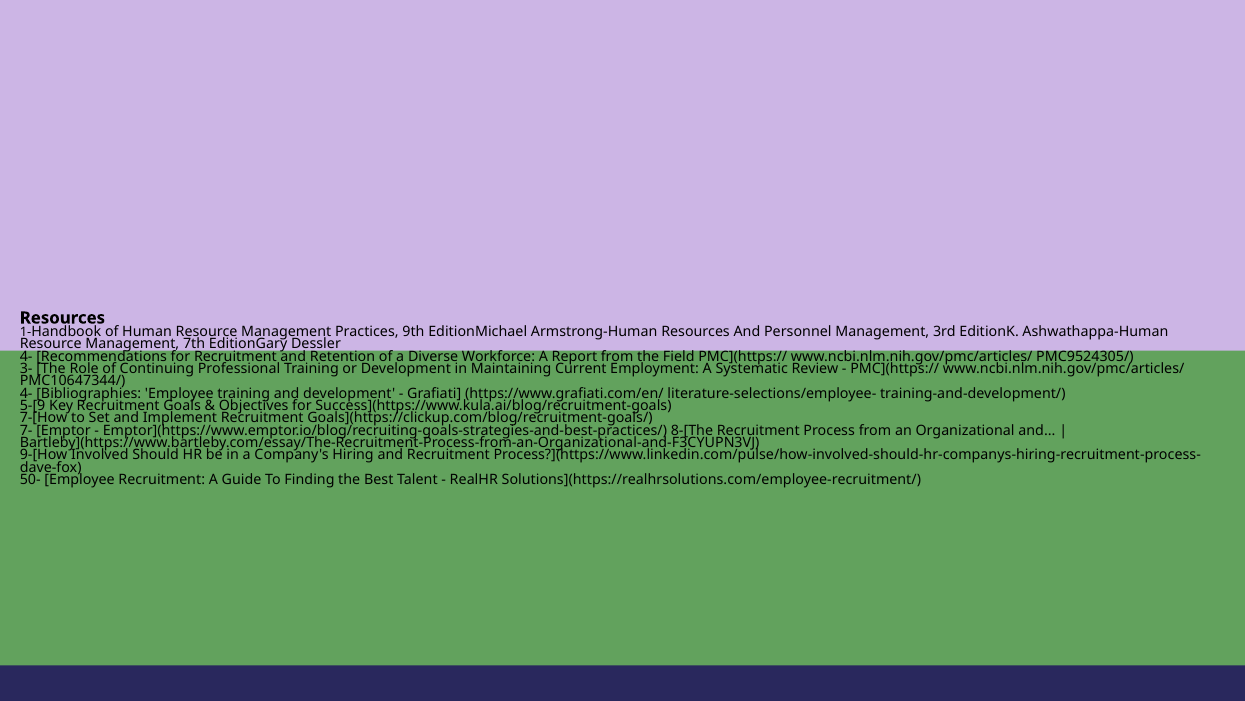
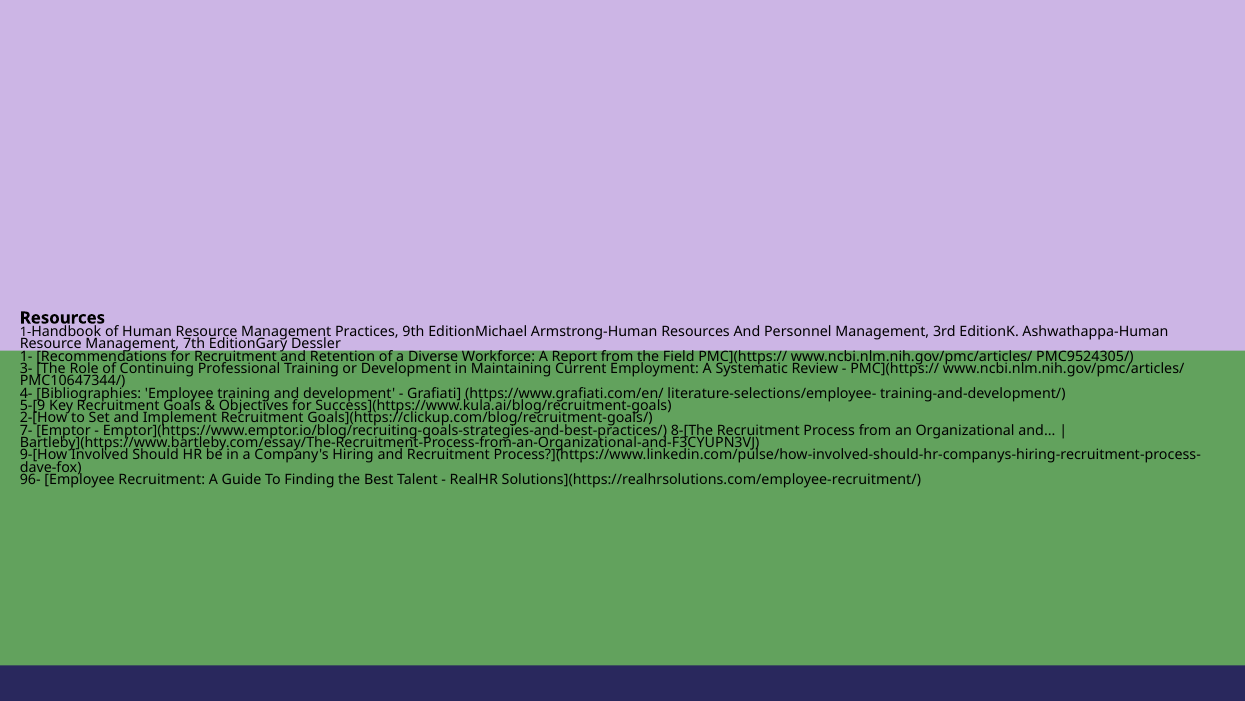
4- at (26, 356): 4- -> 1-
7-[How: 7-[How -> 2-[How
50-: 50- -> 96-
